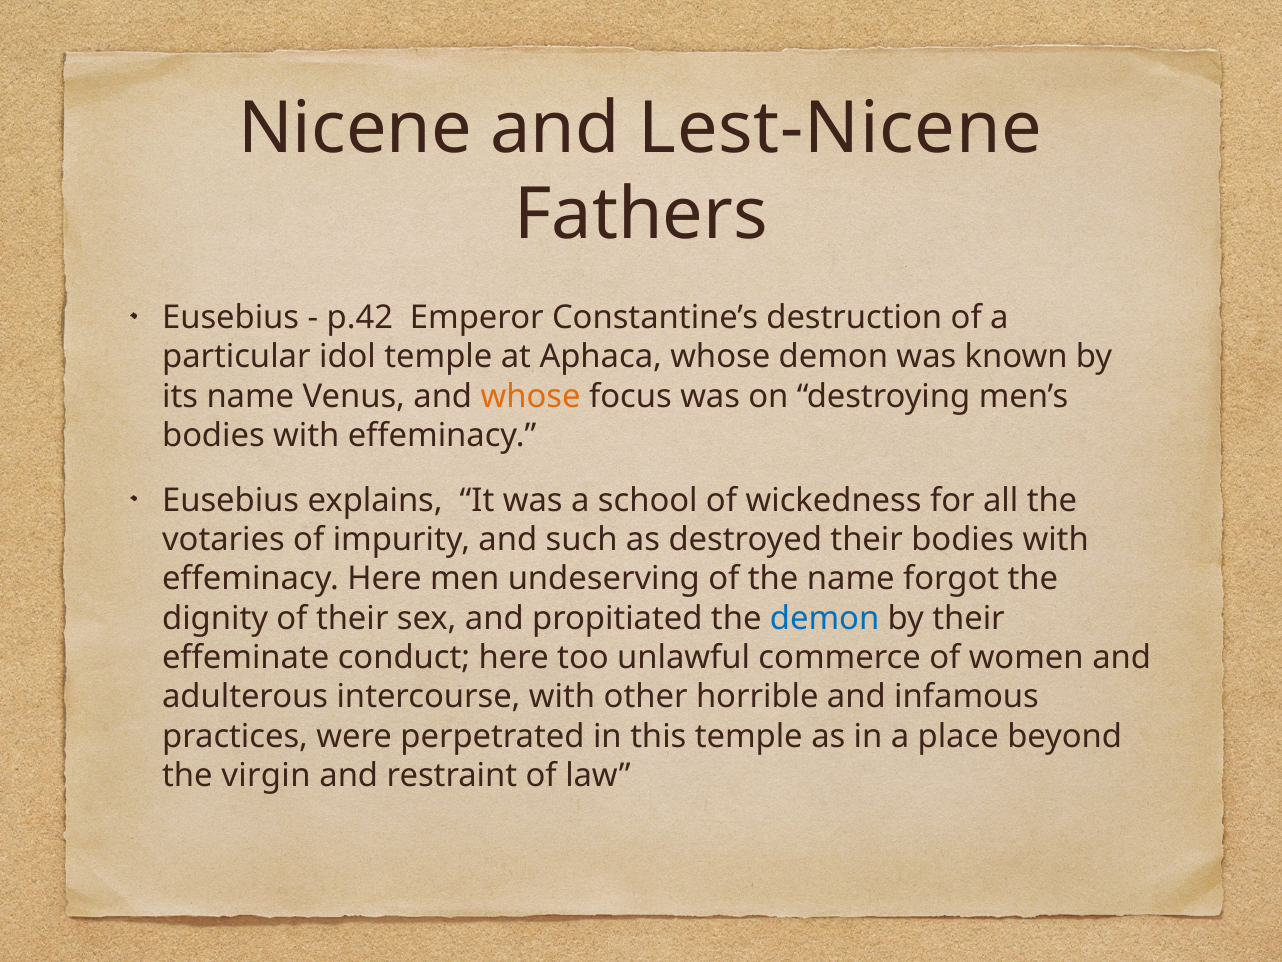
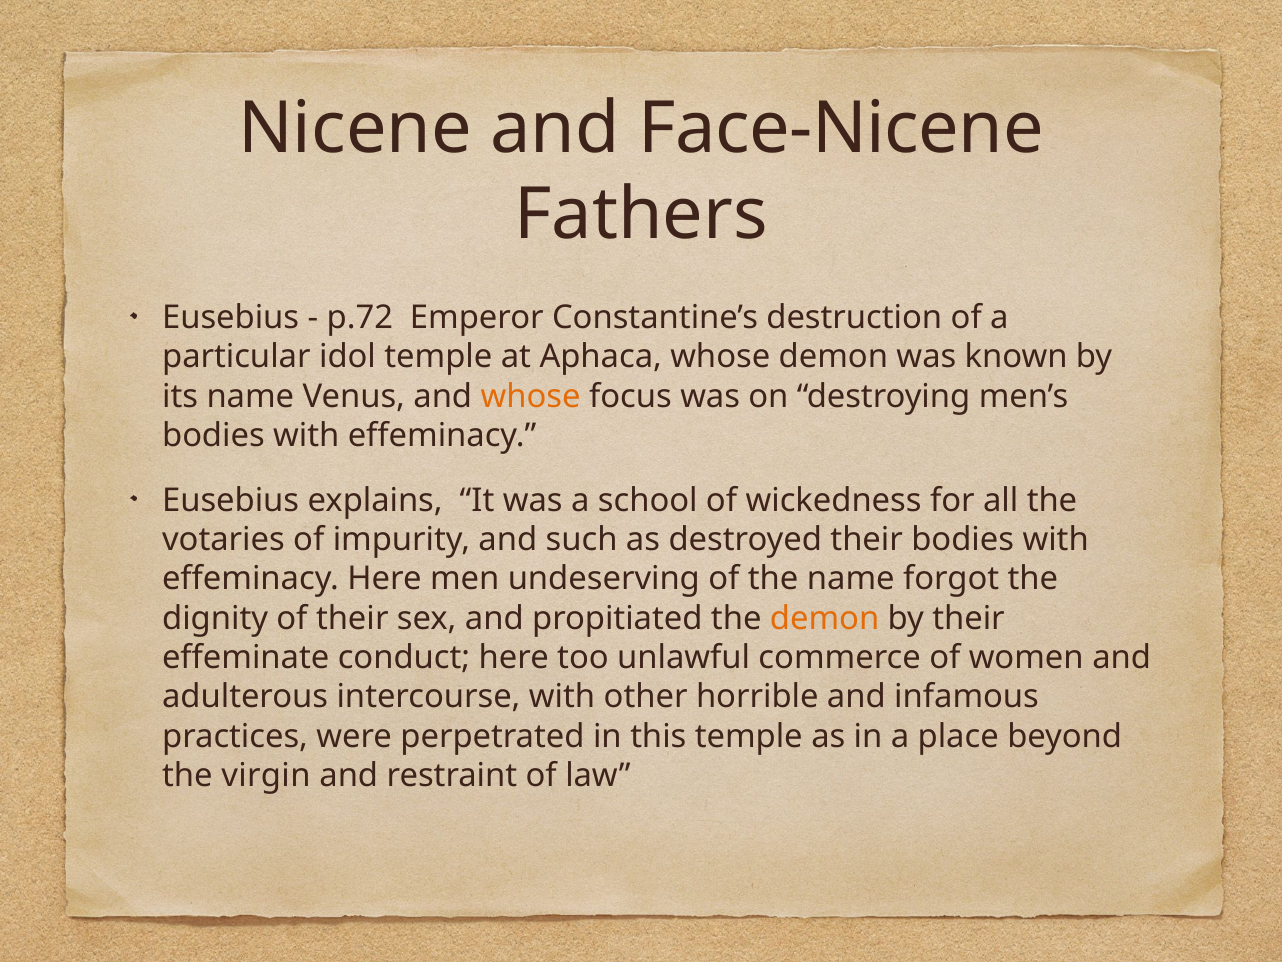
Lest-Nicene: Lest-Nicene -> Face-Nicene
p.42: p.42 -> p.72
demon at (825, 618) colour: blue -> orange
